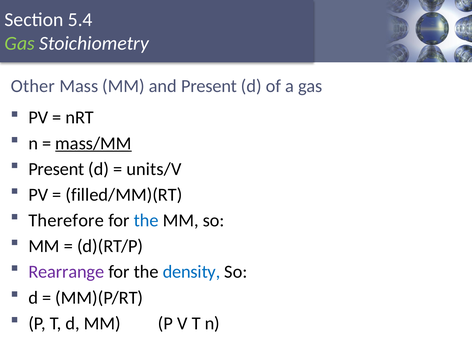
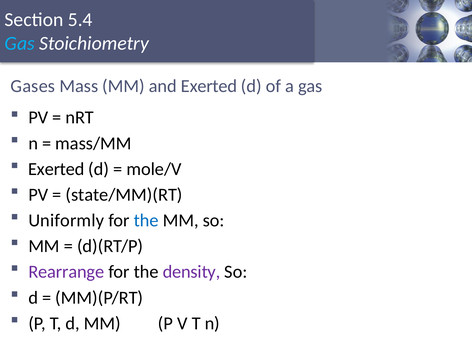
Gas at (20, 43) colour: light green -> light blue
Other: Other -> Gases
and Present: Present -> Exerted
mass/MM underline: present -> none
Present at (56, 169): Present -> Exerted
units/V: units/V -> mole/V
filled/MM)(RT: filled/MM)(RT -> state/MM)(RT
Therefore: Therefore -> Uniformly
density colour: blue -> purple
